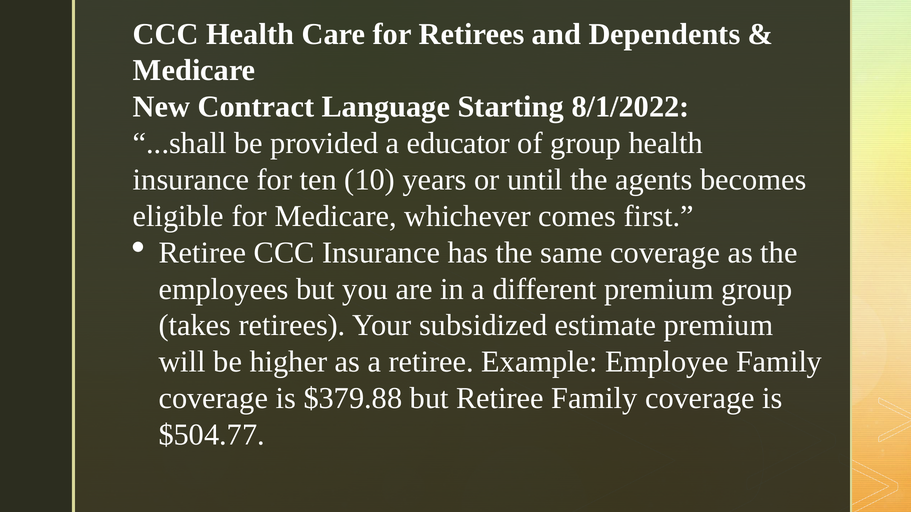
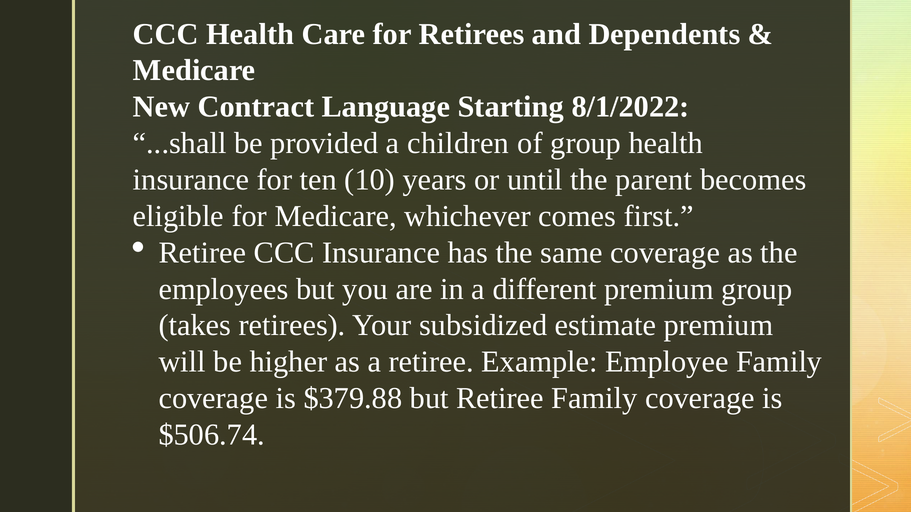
educator: educator -> children
agents: agents -> parent
$504.77: $504.77 -> $506.74
